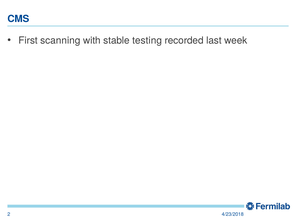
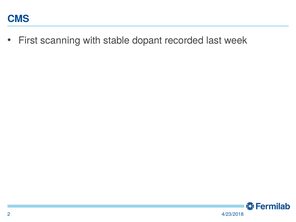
testing: testing -> dopant
